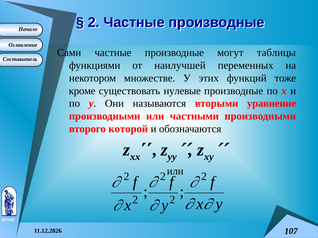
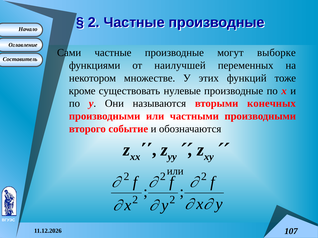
таблицы: таблицы -> выборке
уравнение: уравнение -> конечных
которой: которой -> событие
